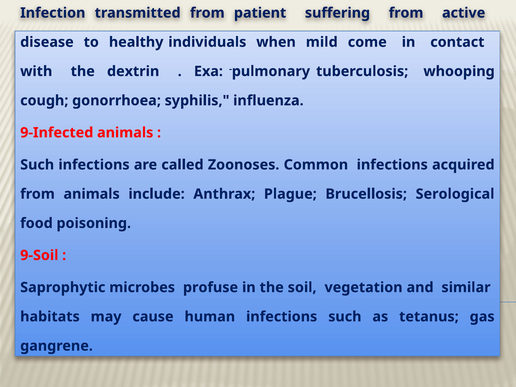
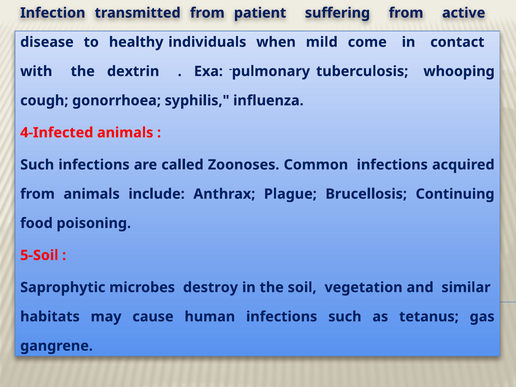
9-Infected: 9-Infected -> 4-Infected
Serological: Serological -> Continuing
9-Soil: 9-Soil -> 5-Soil
profuse: profuse -> destroy
